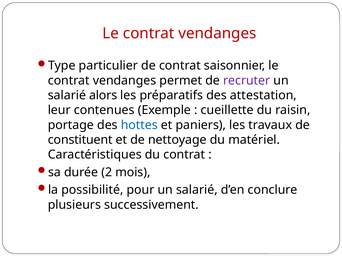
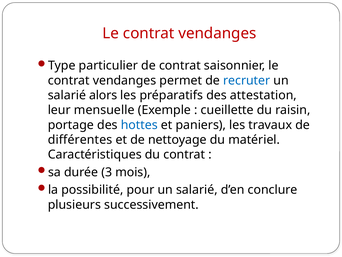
recruter colour: purple -> blue
contenues: contenues -> mensuelle
constituent: constituent -> différentes
2: 2 -> 3
